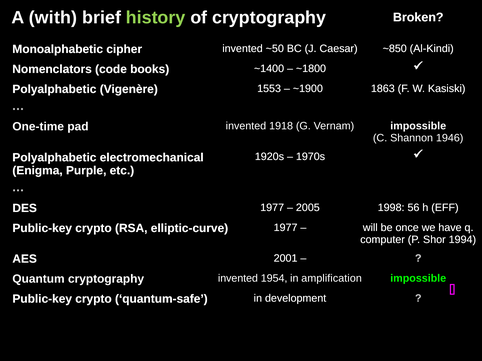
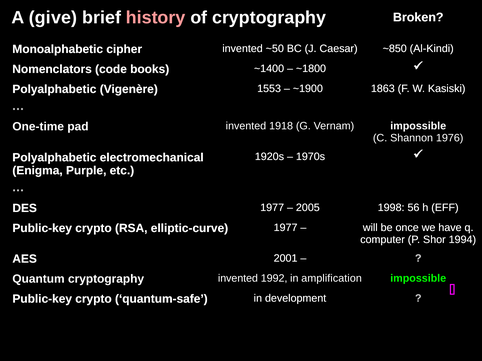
with: with -> give
history colour: light green -> pink
1946: 1946 -> 1976
1954: 1954 -> 1992
